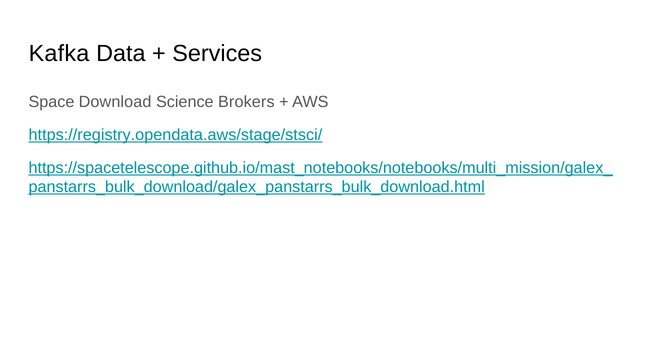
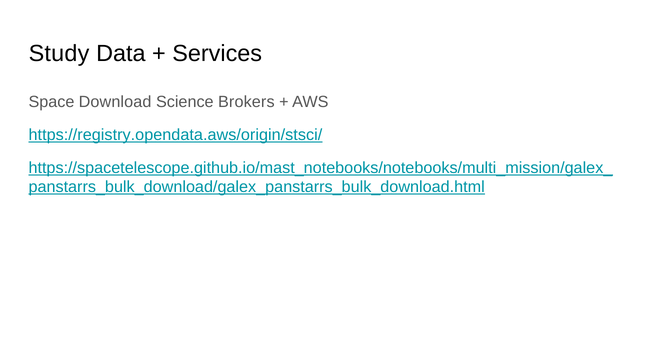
Kafka: Kafka -> Study
https://registry.opendata.aws/stage/stsci/: https://registry.opendata.aws/stage/stsci/ -> https://registry.opendata.aws/origin/stsci/
